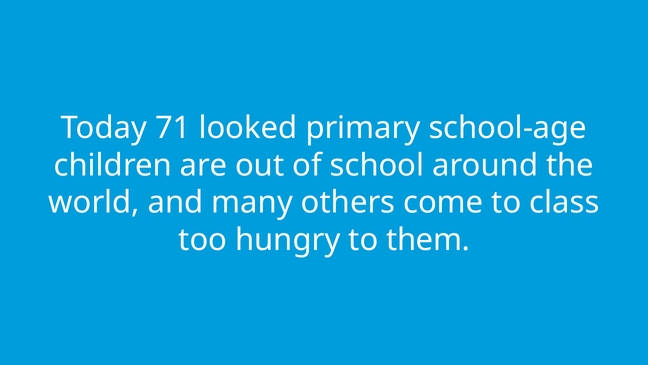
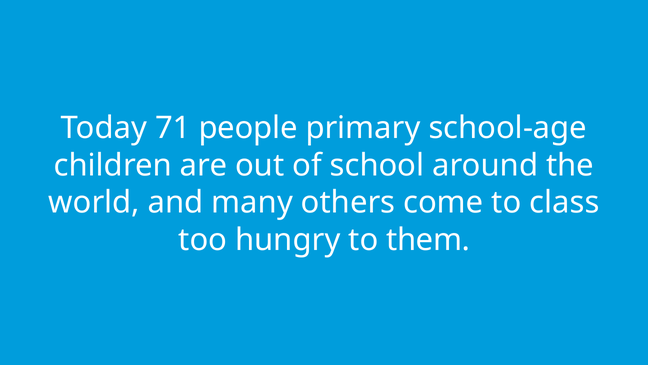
looked: looked -> people
